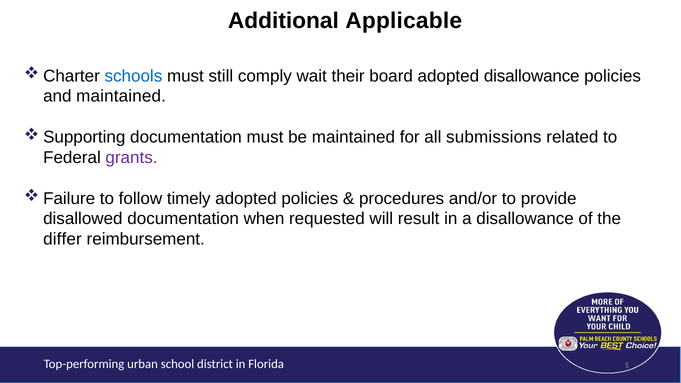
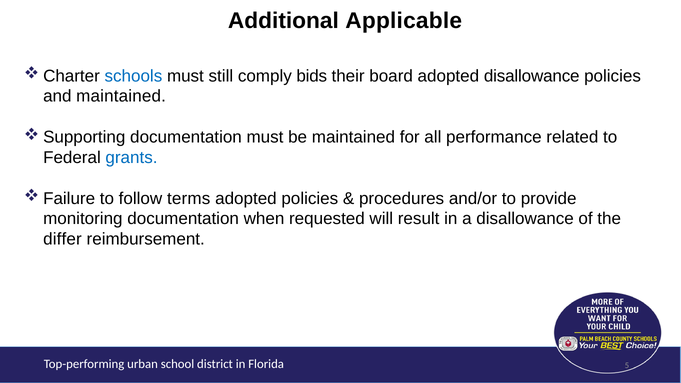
wait: wait -> bids
submissions: submissions -> performance
grants colour: purple -> blue
timely: timely -> terms
disallowed: disallowed -> monitoring
